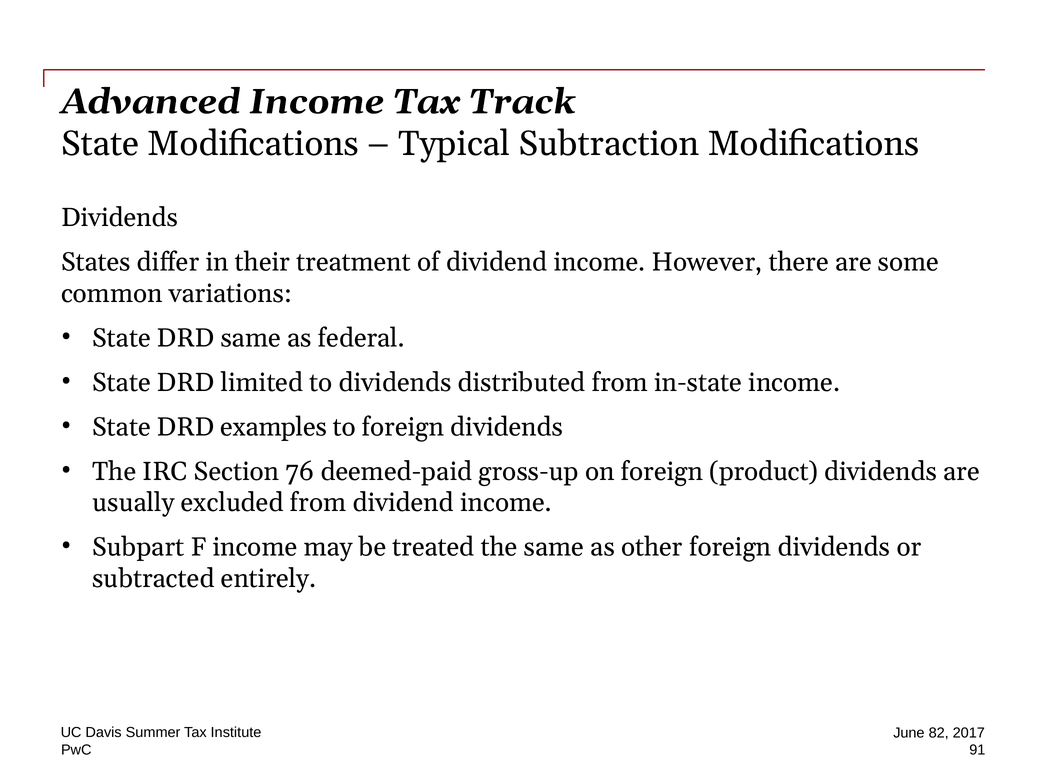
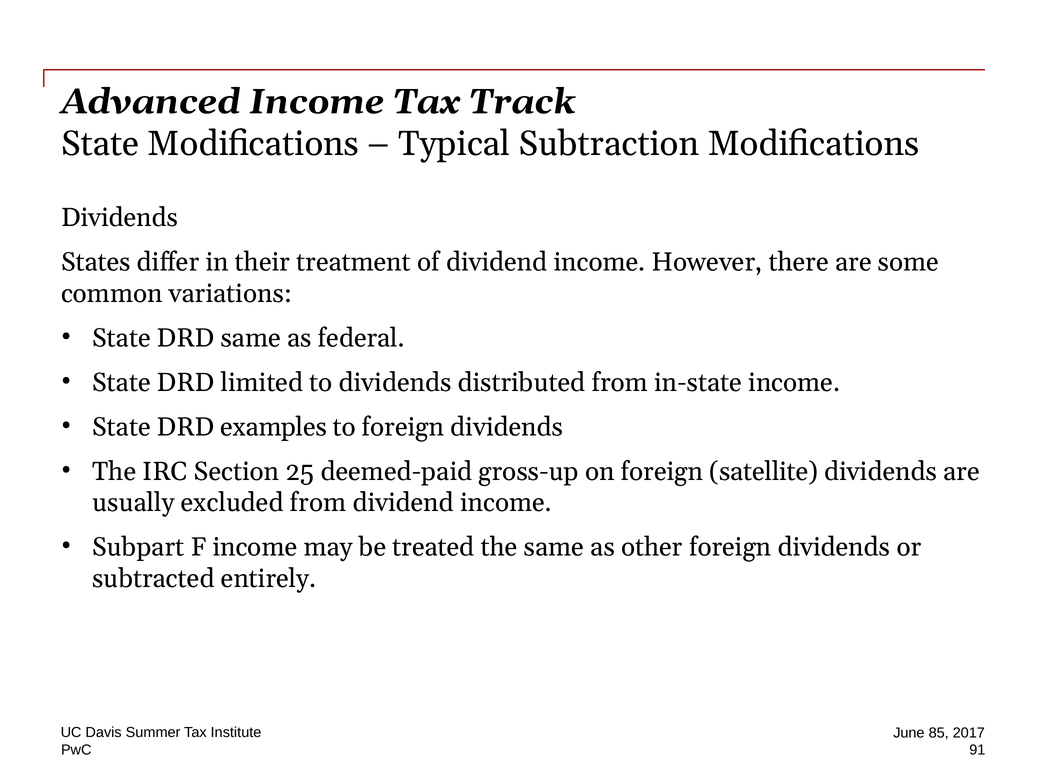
76: 76 -> 25
product: product -> satellite
82: 82 -> 85
